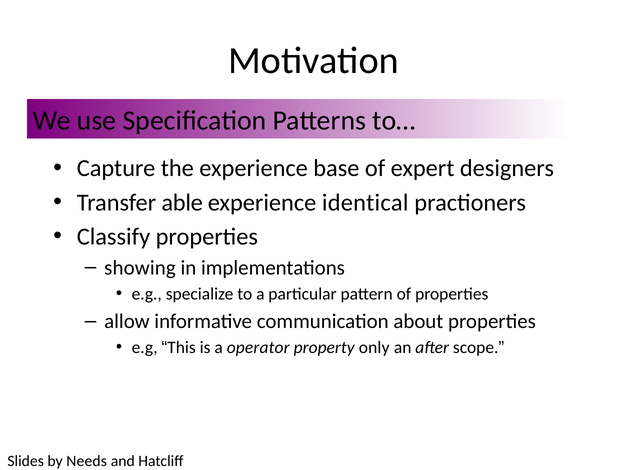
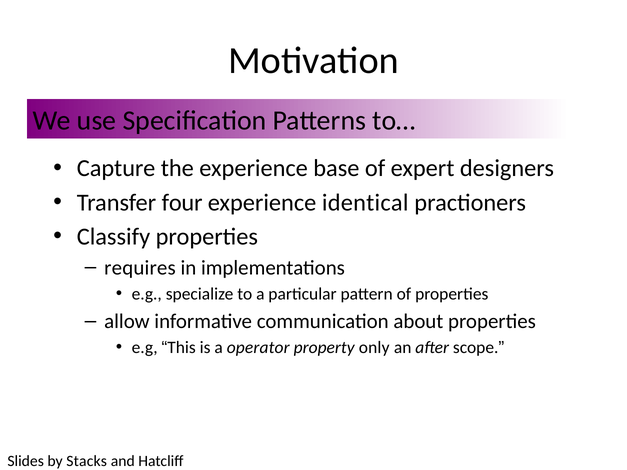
able: able -> four
showing: showing -> requires
Needs: Needs -> Stacks
